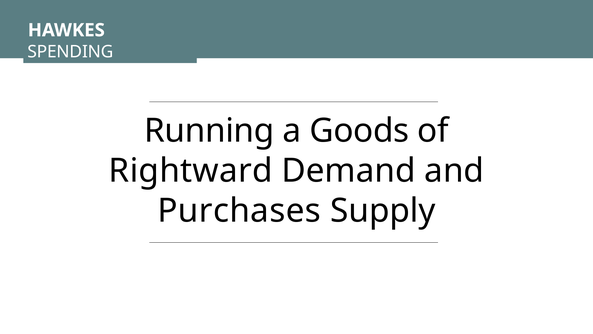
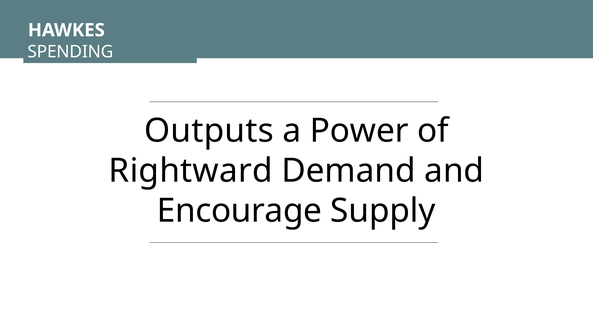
Running: Running -> Outputs
Goods: Goods -> Power
Purchases: Purchases -> Encourage
